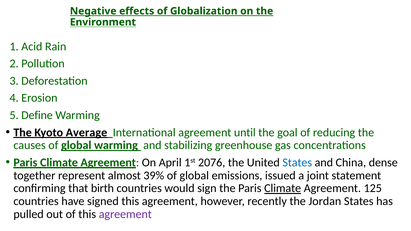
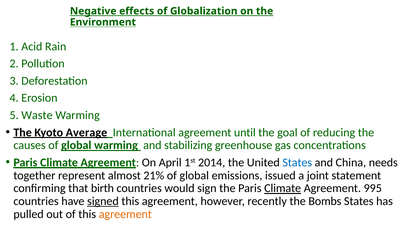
Define: Define -> Waste
2076: 2076 -> 2014
dense: dense -> needs
39%: 39% -> 21%
125: 125 -> 995
signed underline: none -> present
Jordan: Jordan -> Bombs
agreement at (125, 214) colour: purple -> orange
